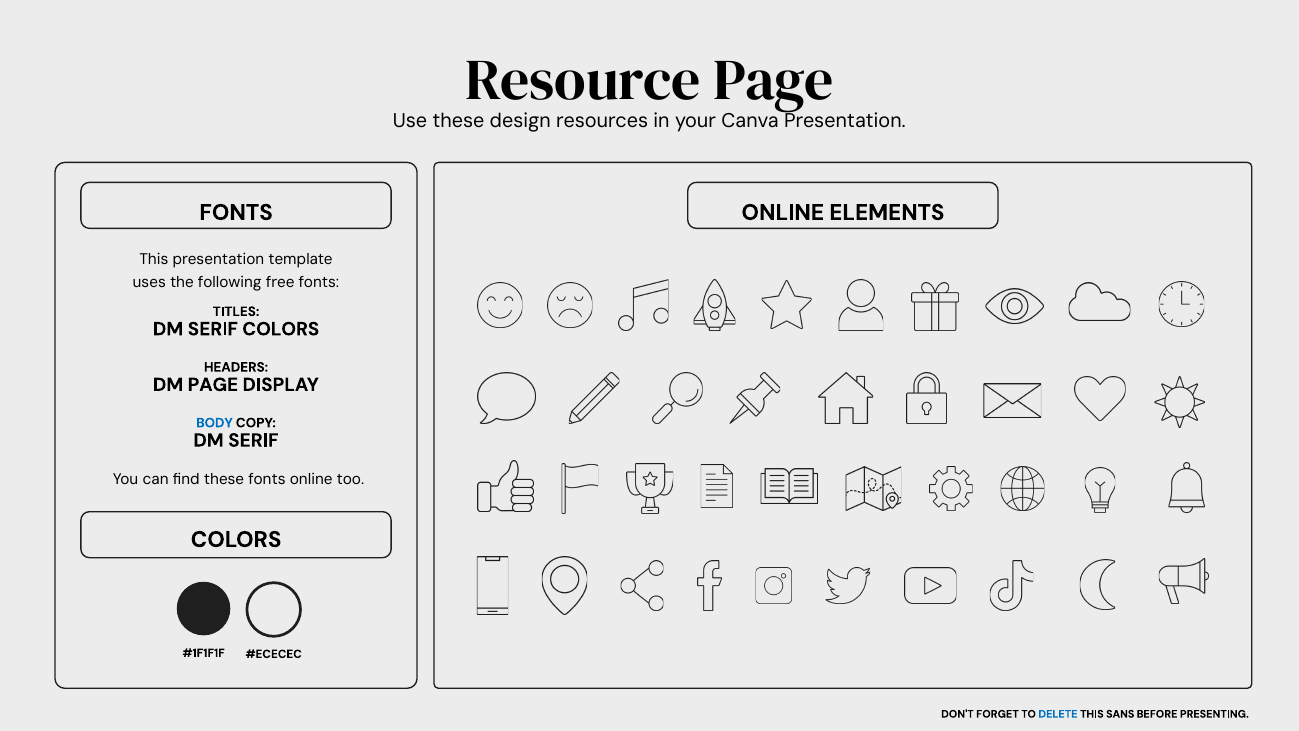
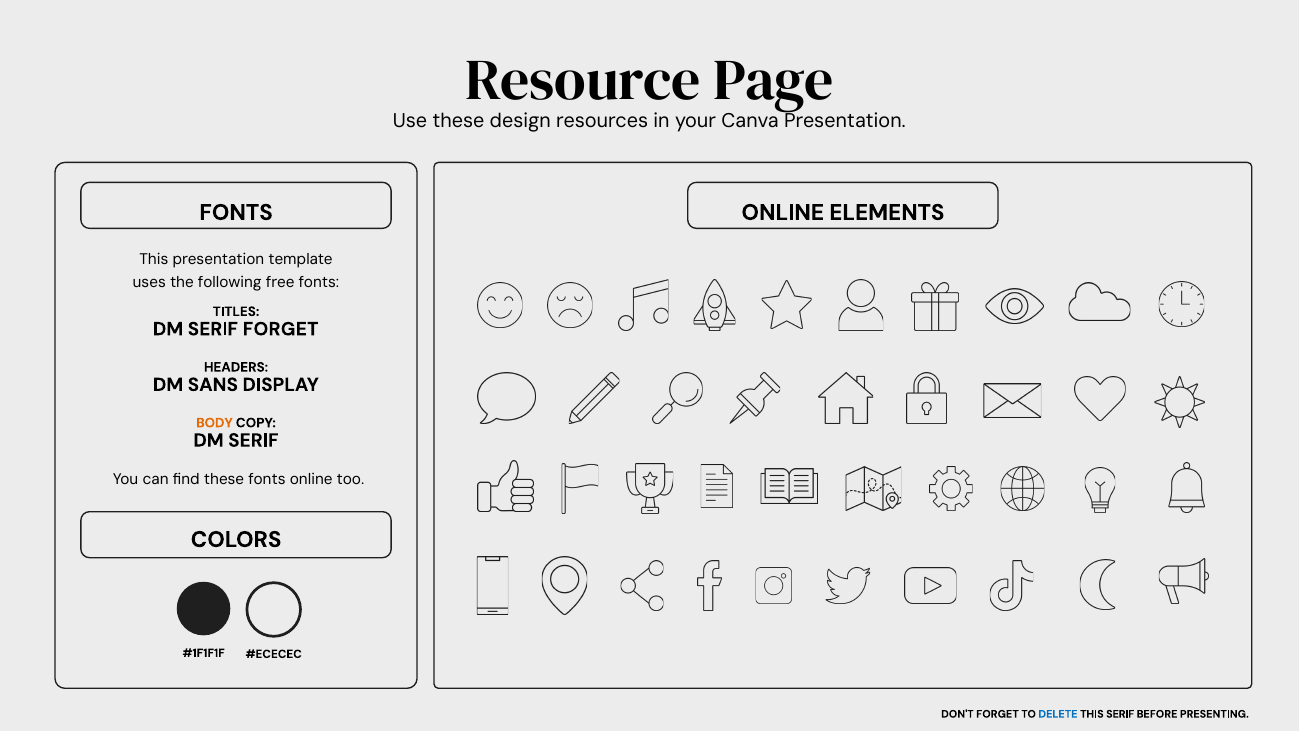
SERIF COLORS: COLORS -> FORGET
DM PAGE: PAGE -> SANS
BODY colour: blue -> orange
THIS SANS: SANS -> SERIF
